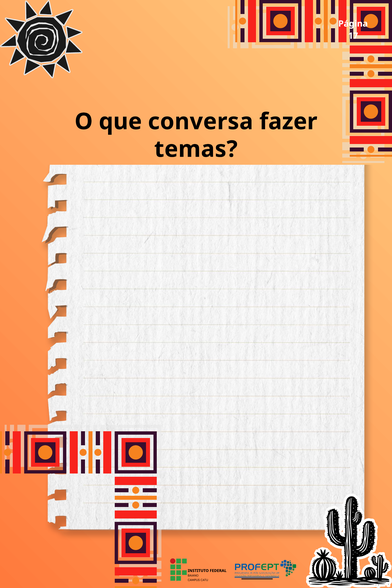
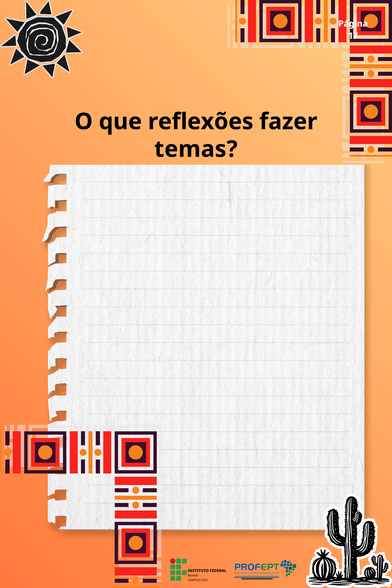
conversa: conversa -> reflexões
